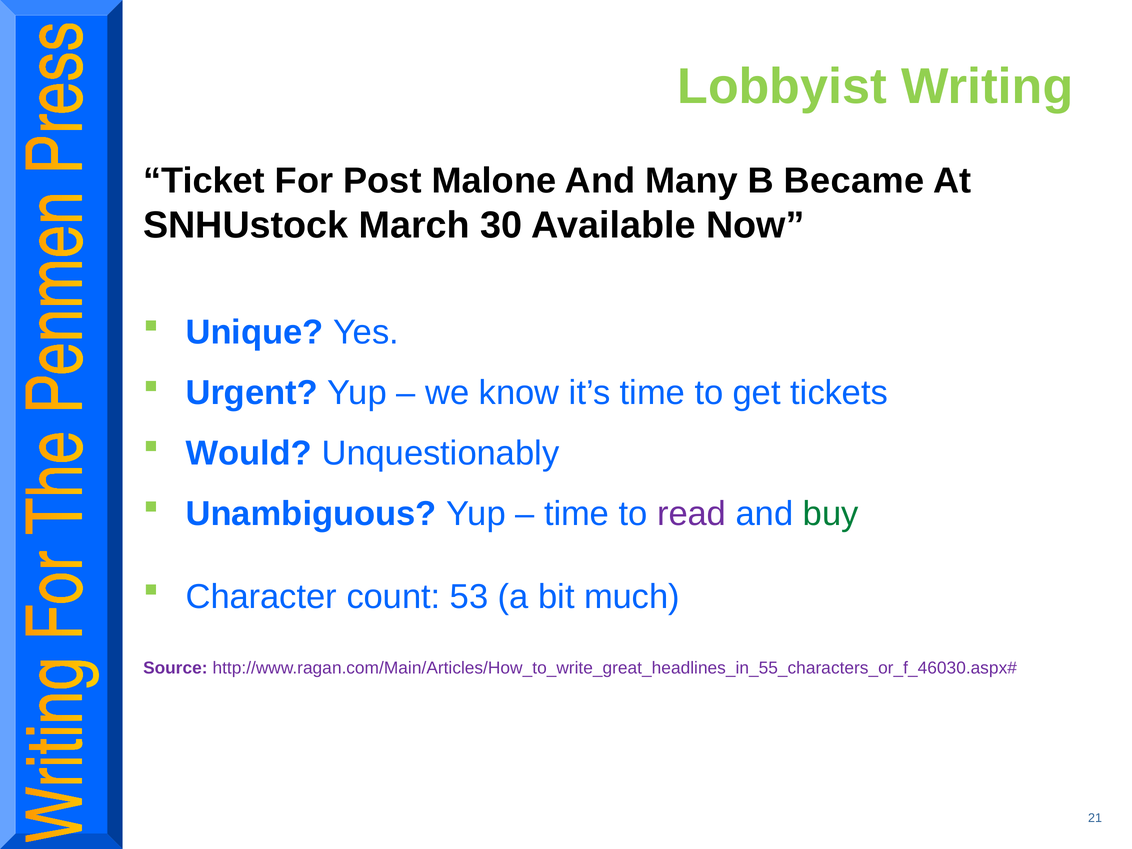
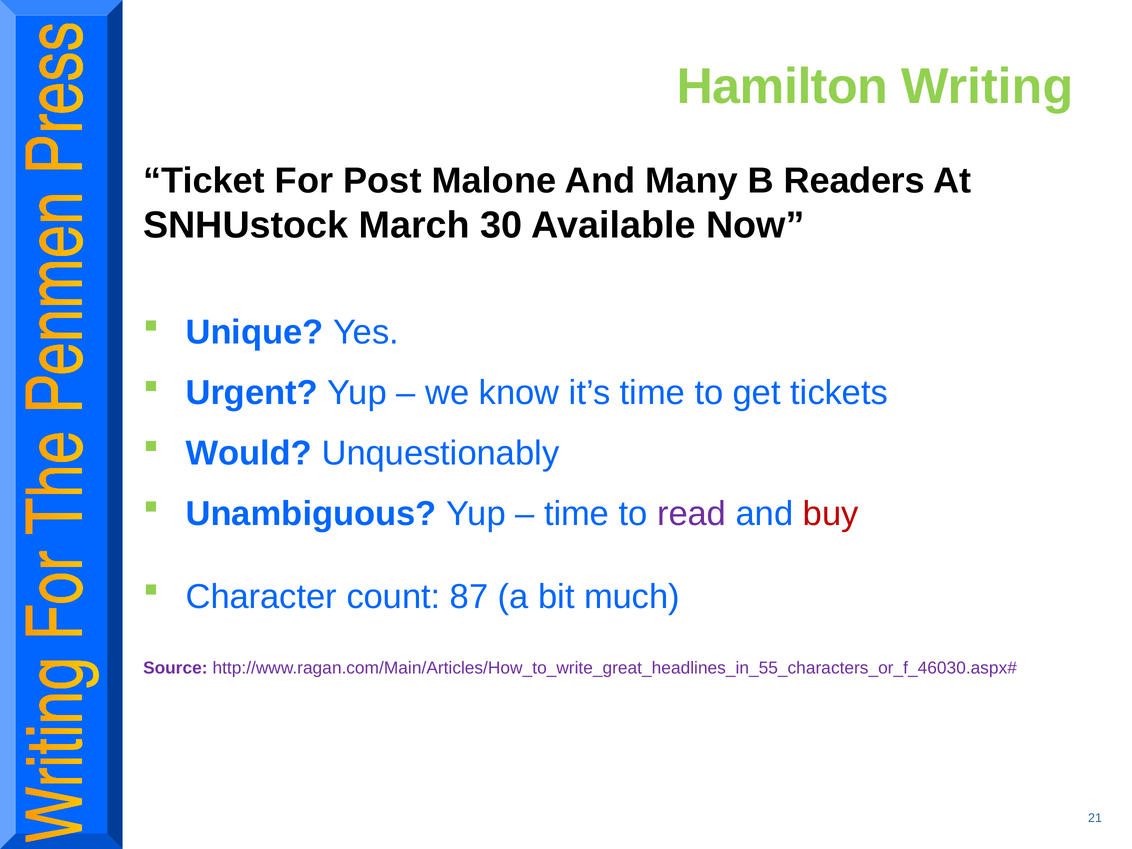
Lobbyist: Lobbyist -> Hamilton
Became: Became -> Readers
buy colour: green -> red
53: 53 -> 87
